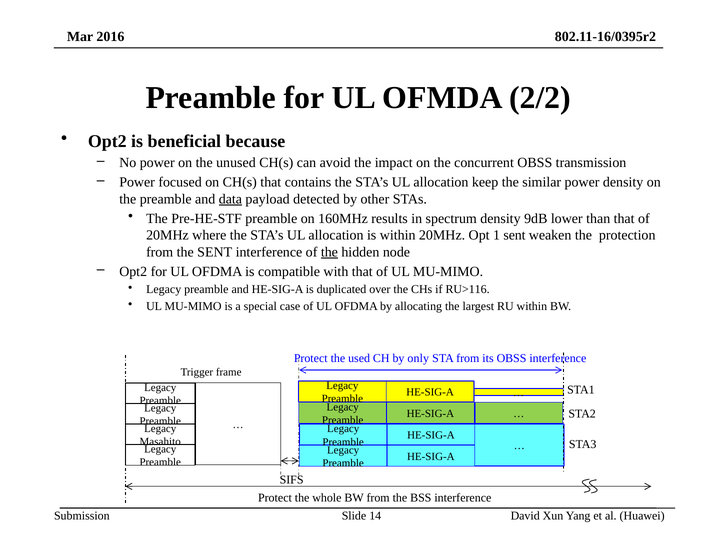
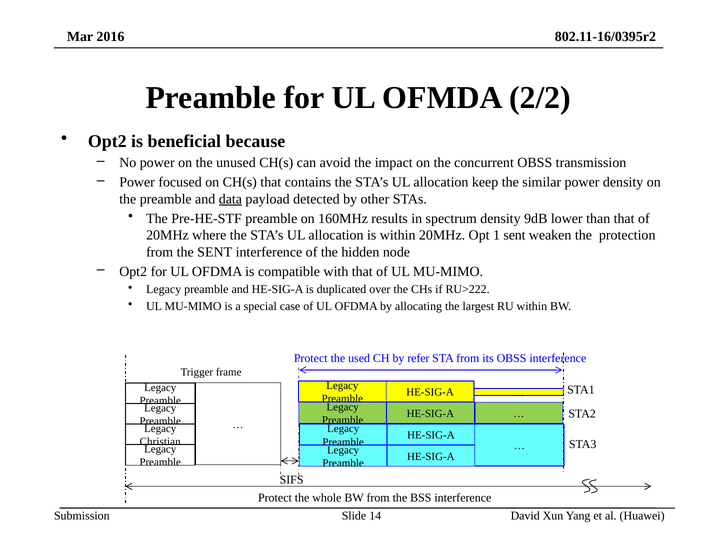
the at (329, 252) underline: present -> none
RU>116: RU>116 -> RU>222
only: only -> refer
Masahito: Masahito -> Christian
